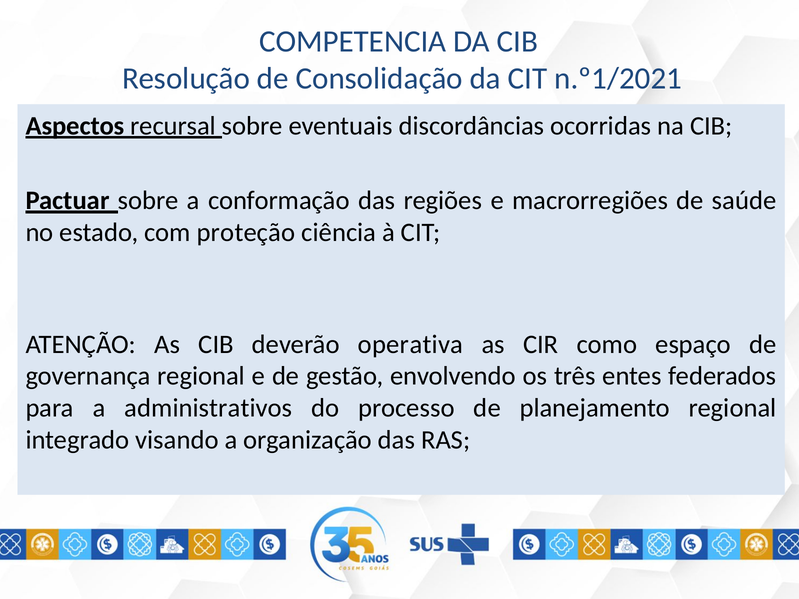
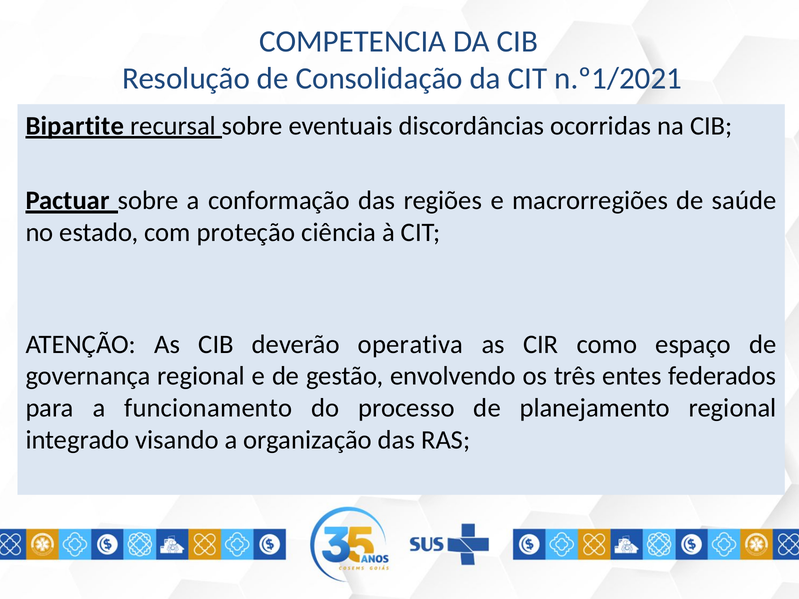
Aspectos: Aspectos -> Bipartite
administrativos: administrativos -> funcionamento
